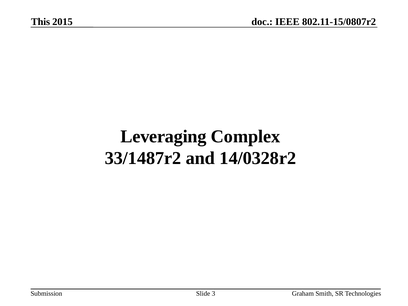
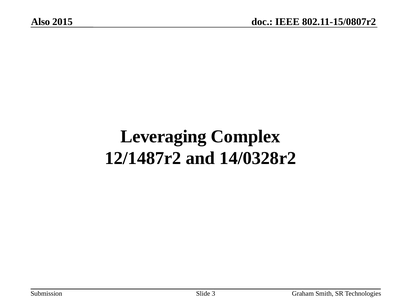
This: This -> Also
33/1487r2: 33/1487r2 -> 12/1487r2
